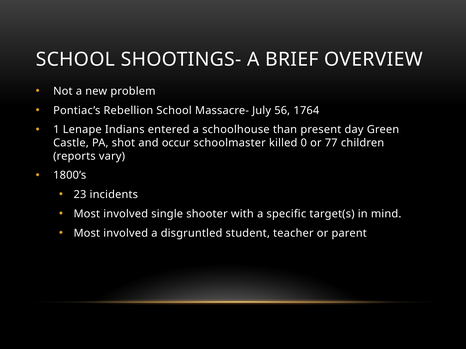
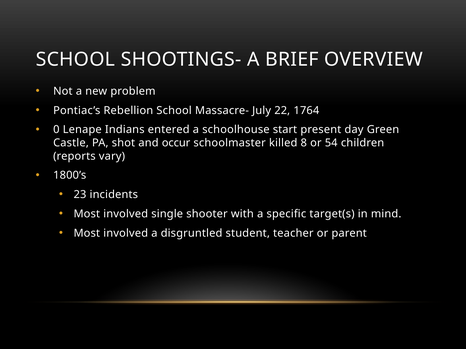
56: 56 -> 22
1: 1 -> 0
than: than -> start
0: 0 -> 8
77: 77 -> 54
